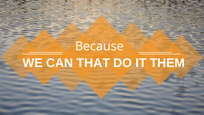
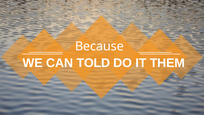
THAT: THAT -> TOLD
